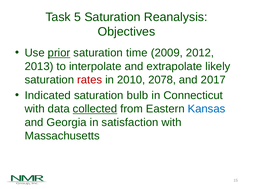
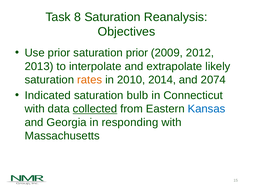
5: 5 -> 8
prior at (59, 53) underline: present -> none
saturation time: time -> prior
rates colour: red -> orange
2078: 2078 -> 2014
2017: 2017 -> 2074
satisfaction: satisfaction -> responding
